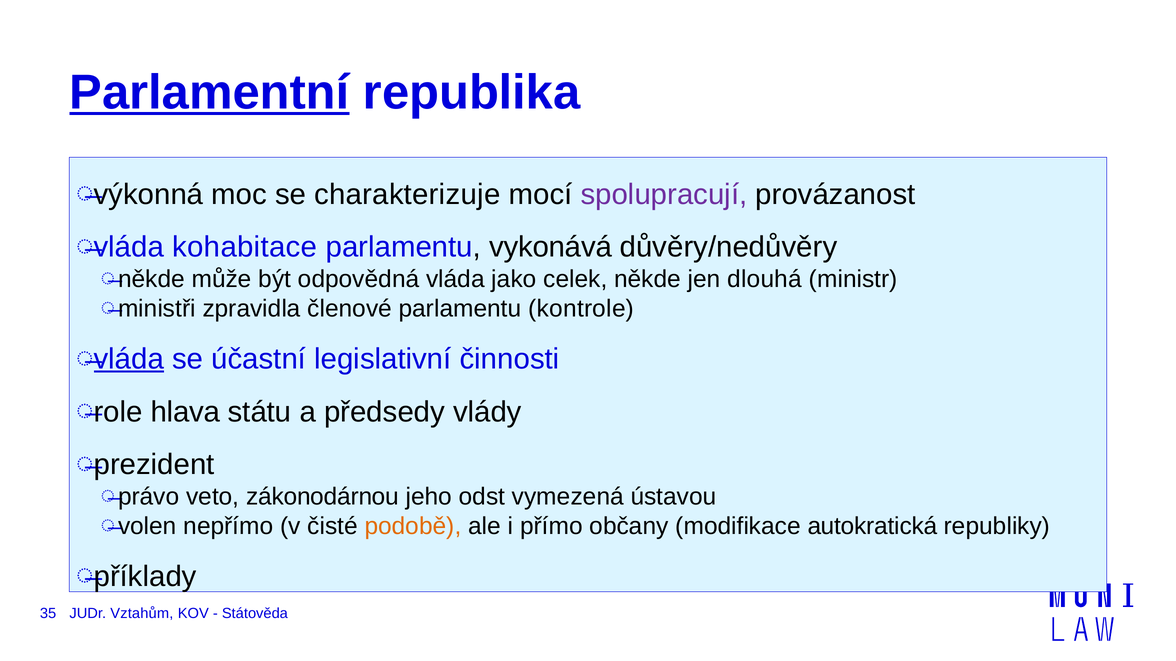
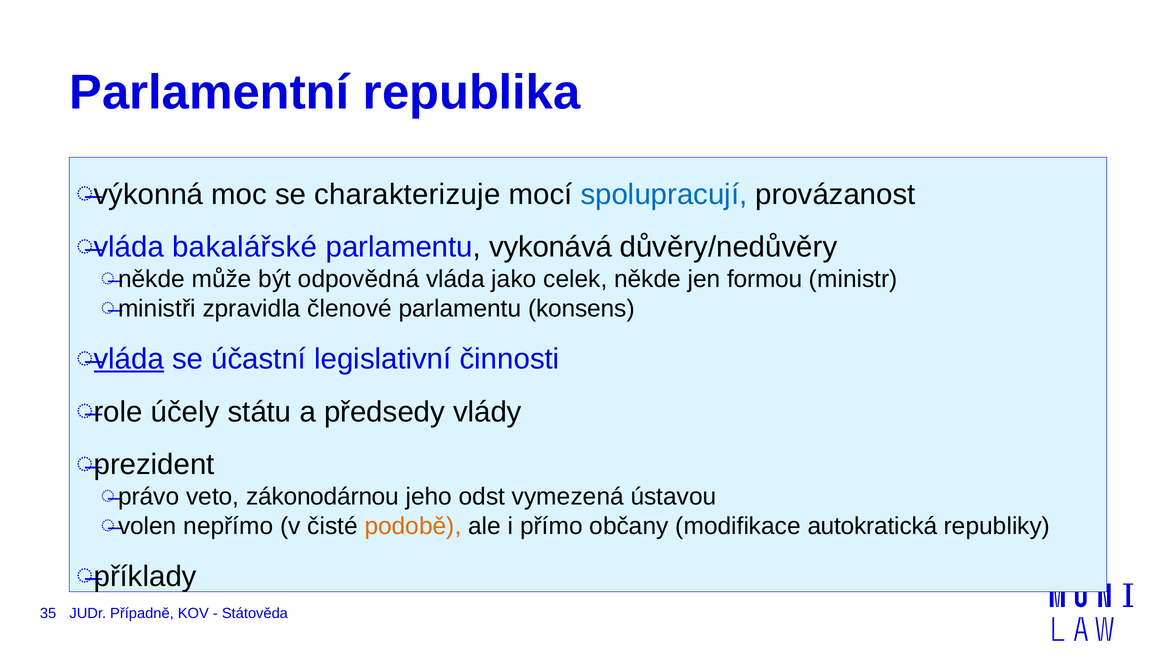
Parlamentní underline: present -> none
spolupracují colour: purple -> blue
kohabitace: kohabitace -> bakalářské
dlouhá: dlouhá -> formou
kontrole: kontrole -> konsens
hlava: hlava -> účely
Vztahům: Vztahům -> Případně
